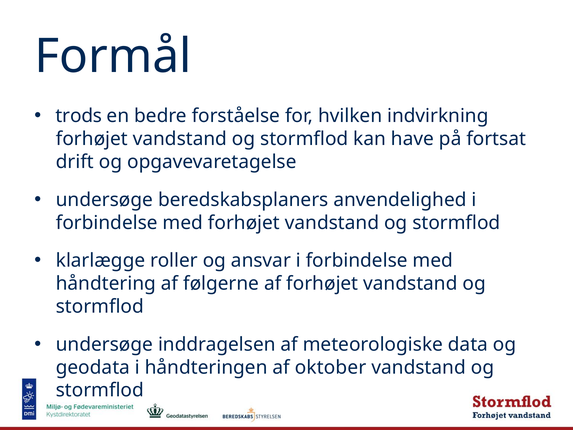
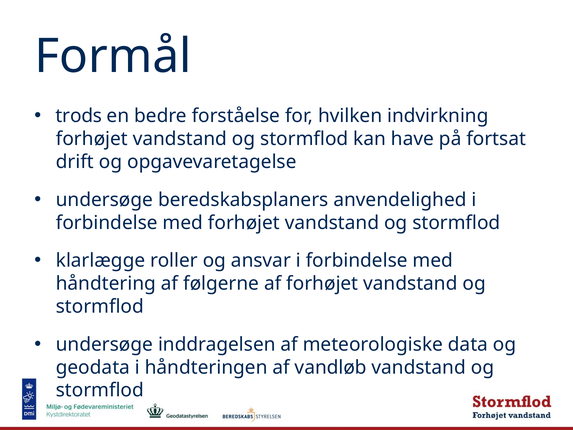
oktober: oktober -> vandløb
